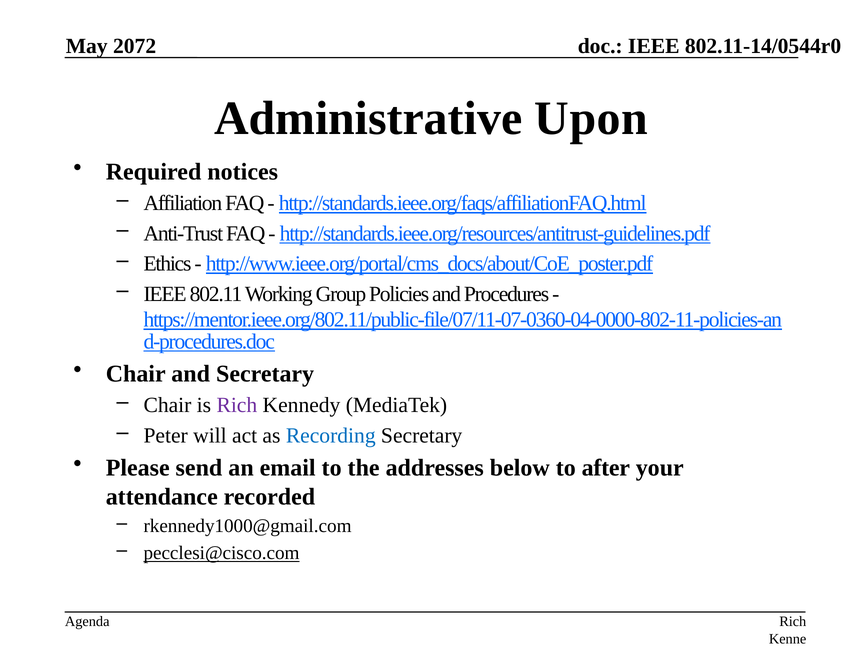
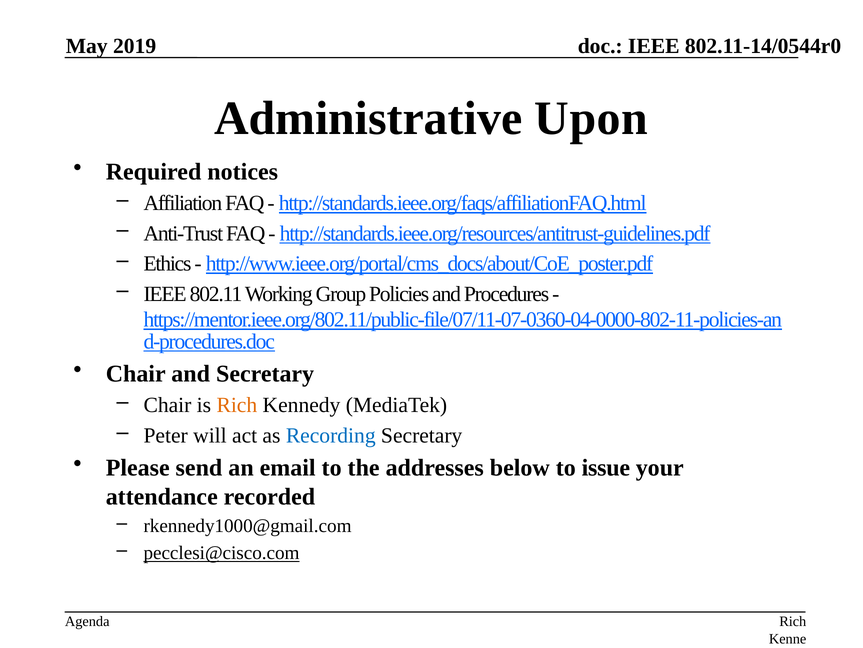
2072: 2072 -> 2019
Rich at (237, 405) colour: purple -> orange
after: after -> issue
